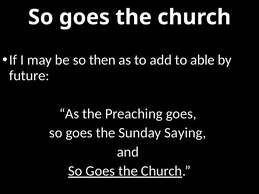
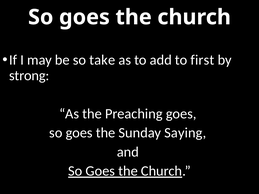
then: then -> take
able: able -> first
future: future -> strong
